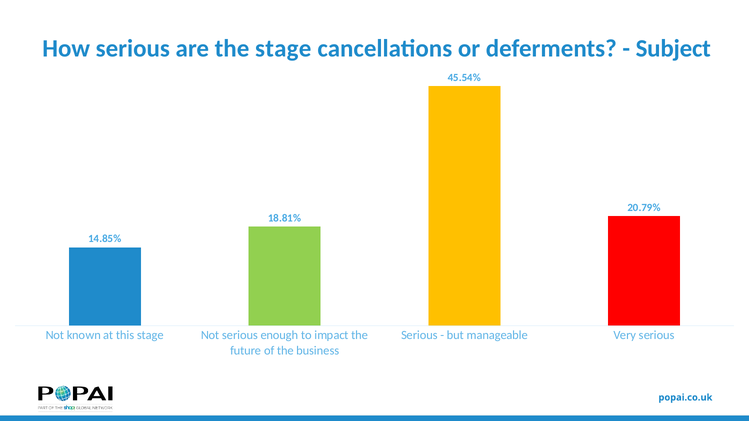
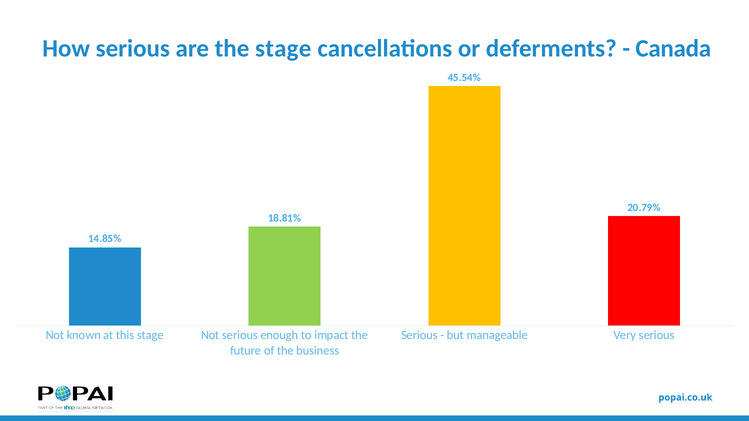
Subject: Subject -> Canada
